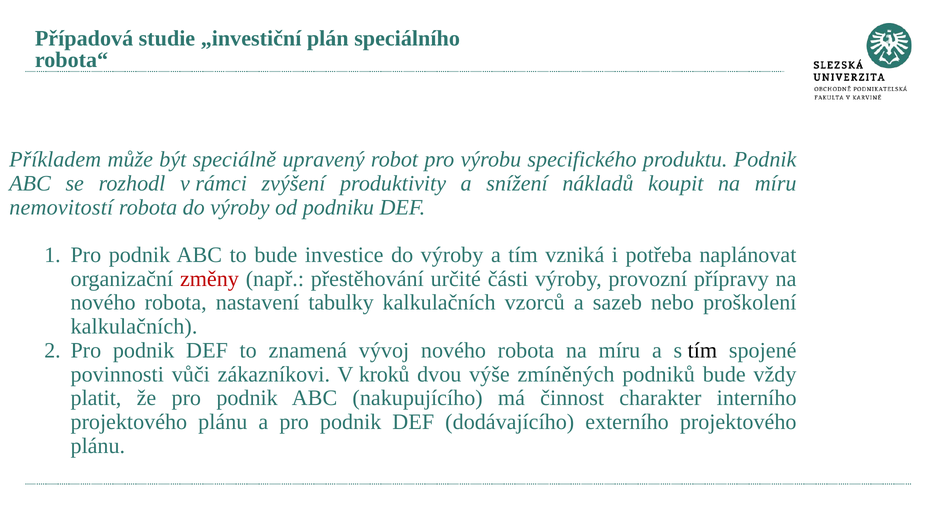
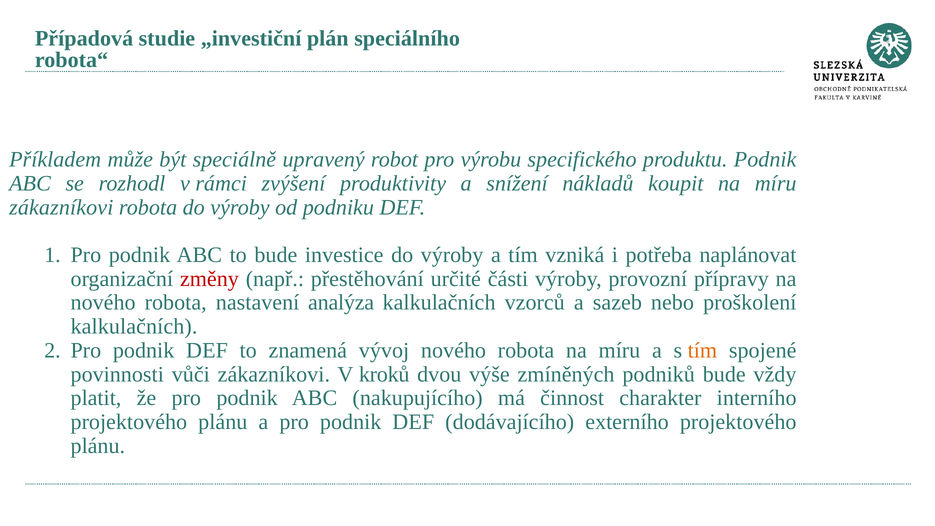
nemovitostí at (61, 207): nemovitostí -> zákazníkovi
tabulky: tabulky -> analýza
tím at (702, 350) colour: black -> orange
